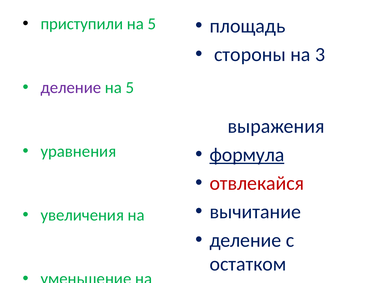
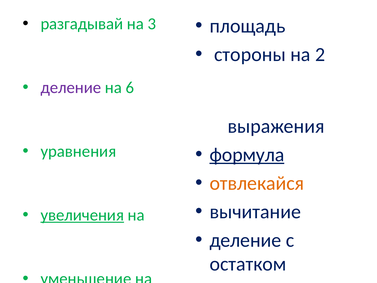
приступили at (82, 24): приступили -> разгадывай
5 at (152, 24): 5 -> 3
3: 3 -> 2
5 at (130, 88): 5 -> 6
отвлекайся colour: red -> orange
увеличения underline: none -> present
